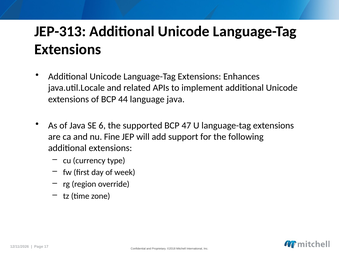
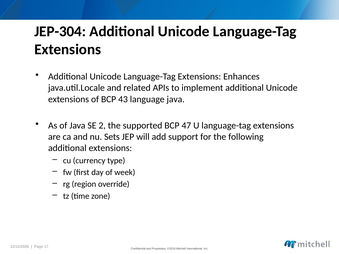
JEP-313: JEP-313 -> JEP-304
44: 44 -> 43
6: 6 -> 2
Fine: Fine -> Sets
